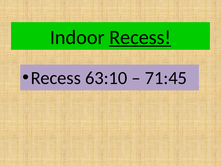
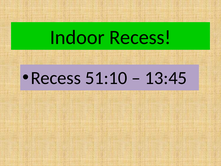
Recess at (140, 37) underline: present -> none
63:10: 63:10 -> 51:10
71:45: 71:45 -> 13:45
